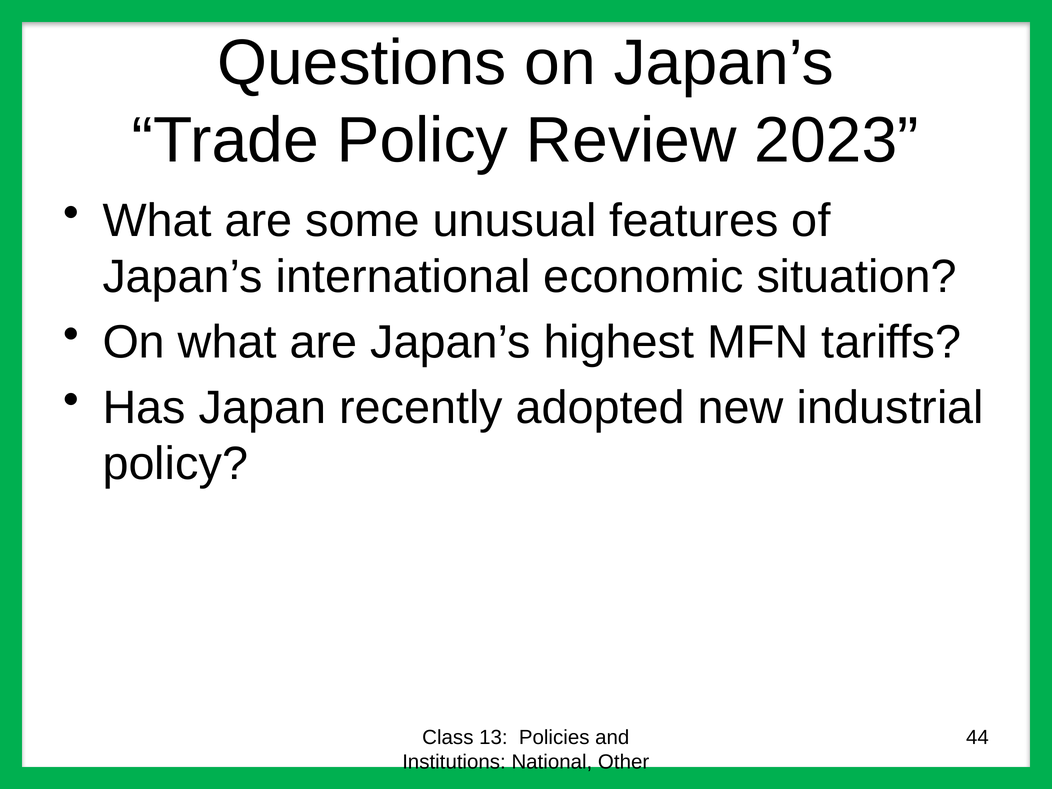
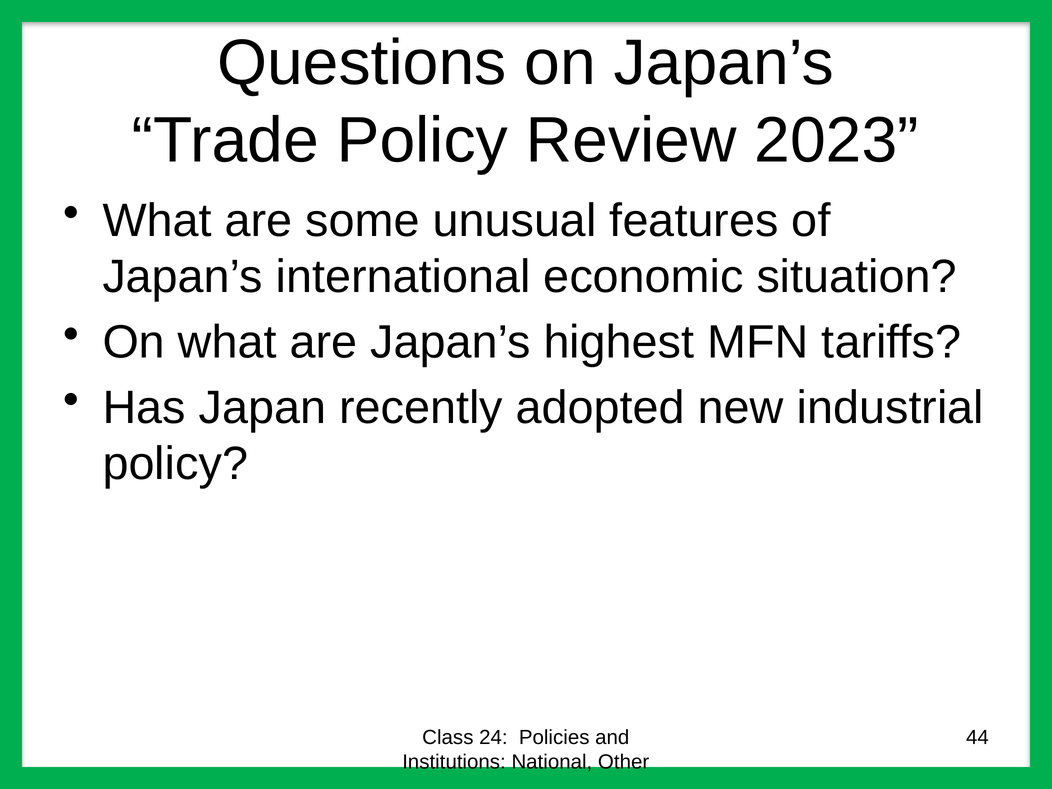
13: 13 -> 24
